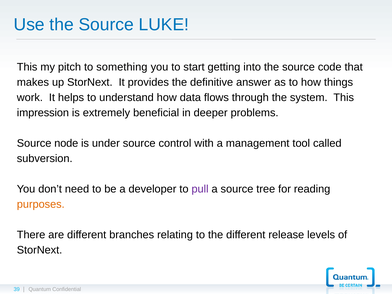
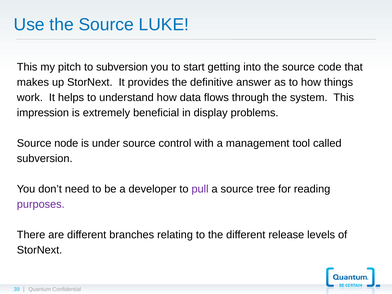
to something: something -> subversion
deeper: deeper -> display
purposes colour: orange -> purple
